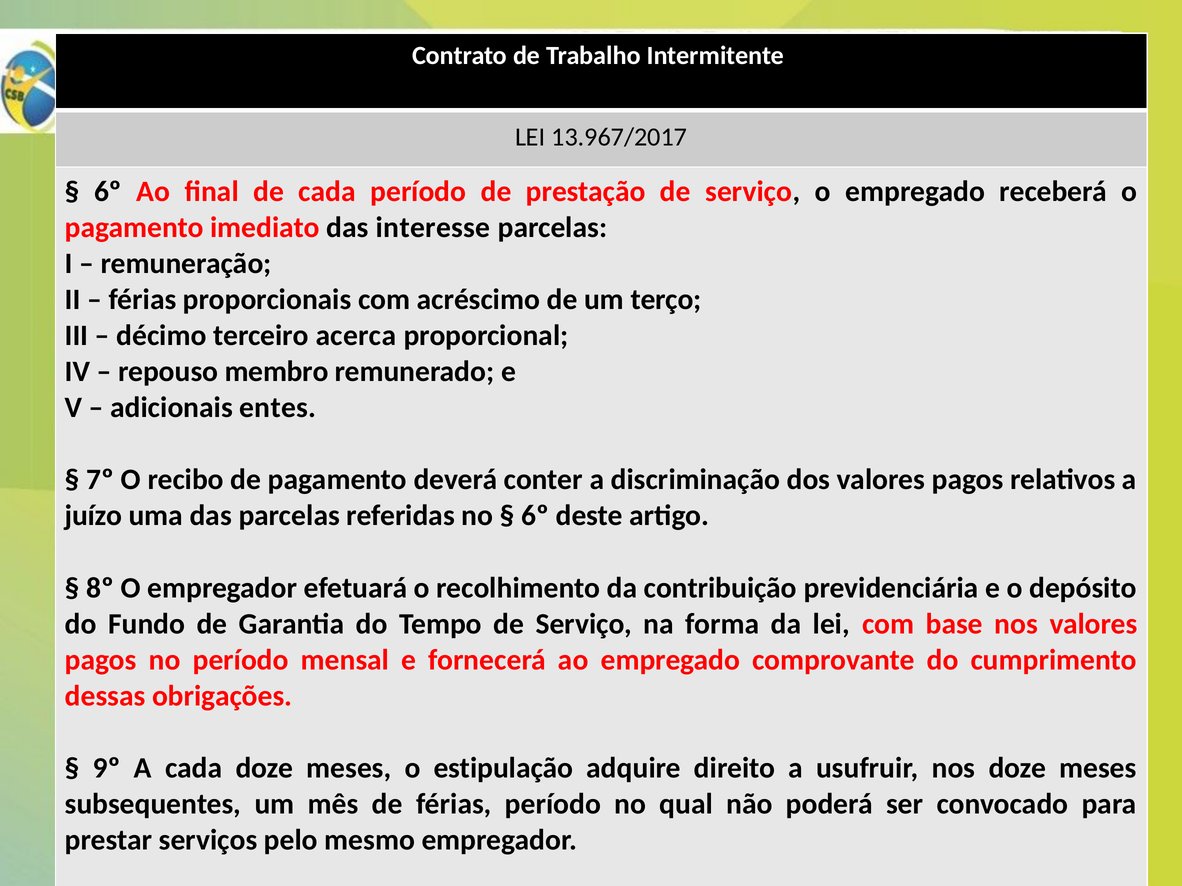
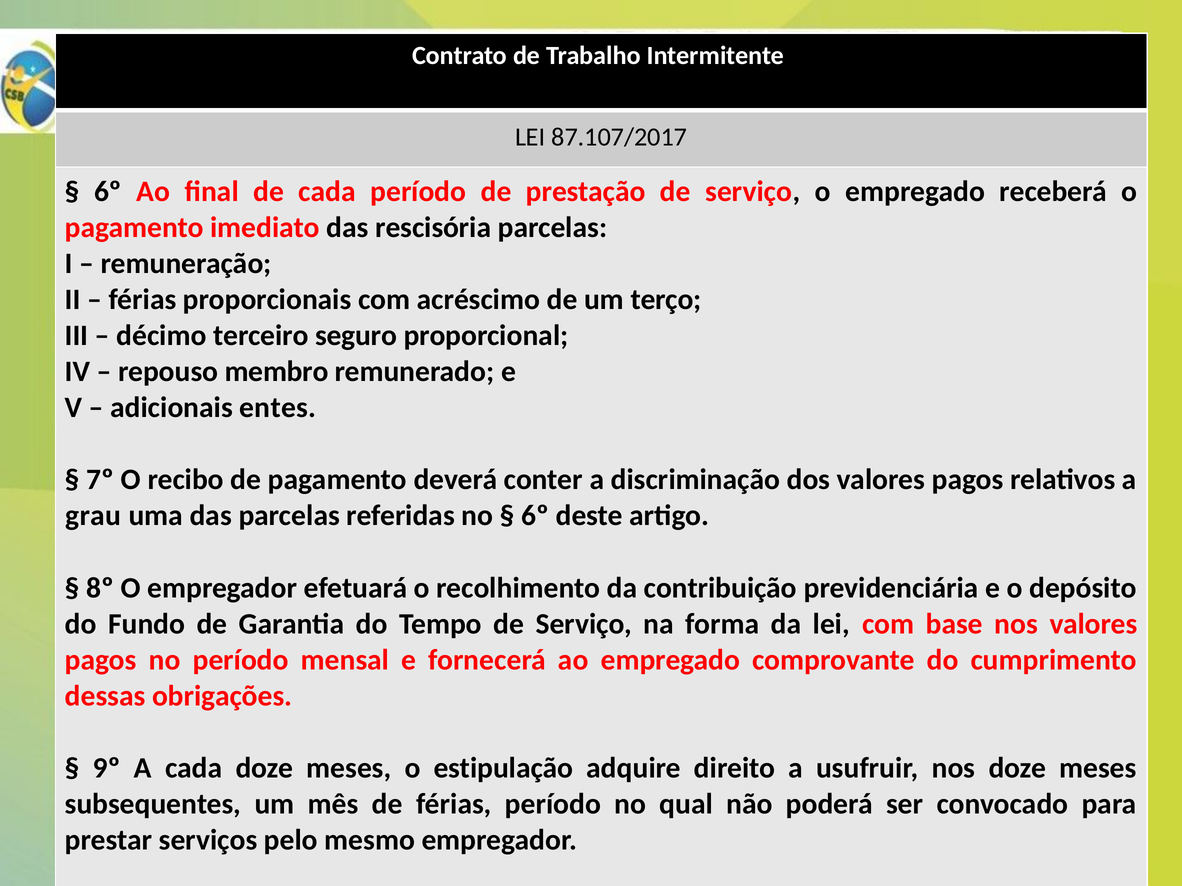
13.967/2017: 13.967/2017 -> 87.107/2017
interesse: interesse -> rescisória
acerca: acerca -> seguro
juízo: juízo -> grau
